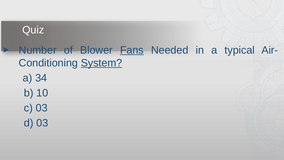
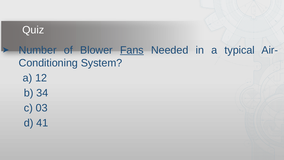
System underline: present -> none
34: 34 -> 12
10: 10 -> 34
d 03: 03 -> 41
